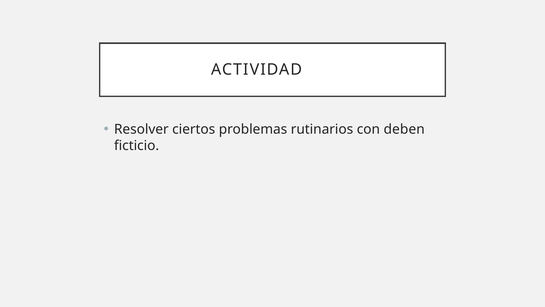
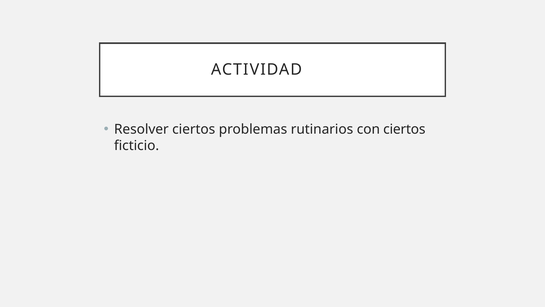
con deben: deben -> ciertos
